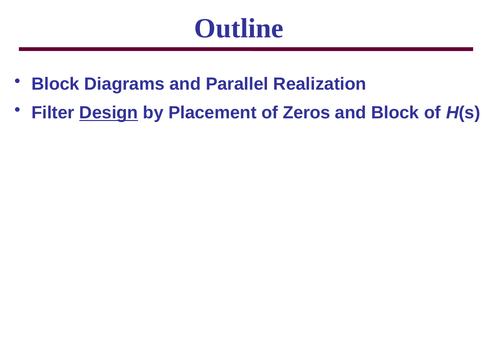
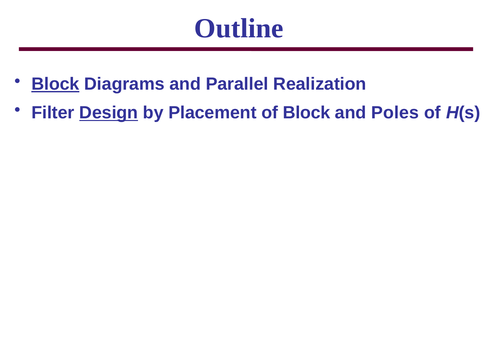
Block at (55, 84) underline: none -> present
of Zeros: Zeros -> Block
and Block: Block -> Poles
